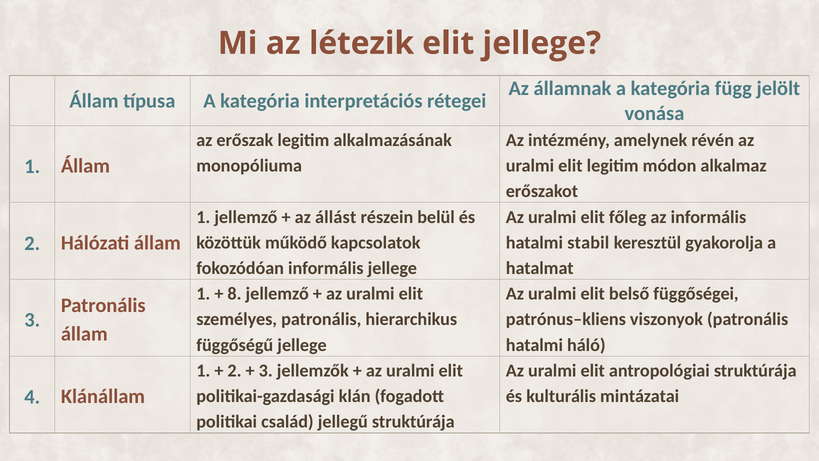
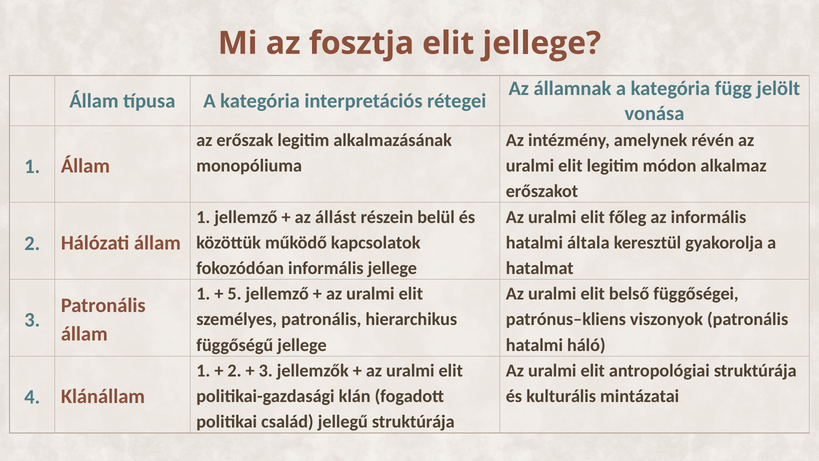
létezik: létezik -> fosztja
stabil: stabil -> általa
8: 8 -> 5
